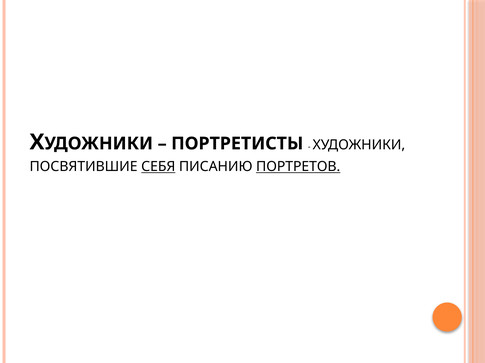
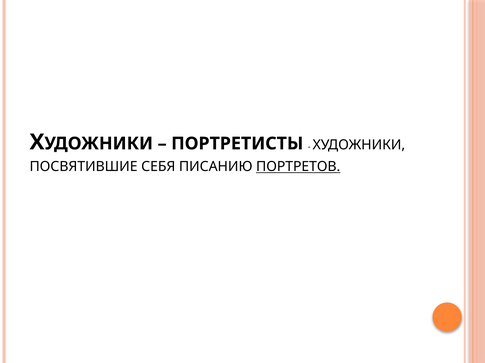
СЕБЯ underline: present -> none
